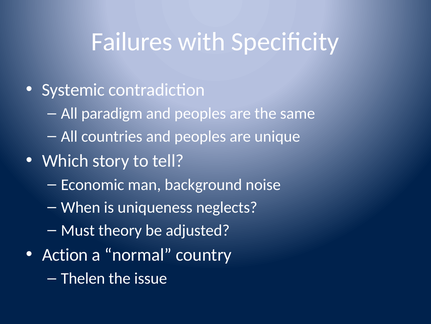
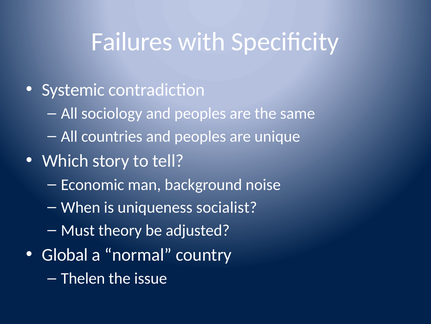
paradigm: paradigm -> sociology
neglects: neglects -> socialist
Action: Action -> Global
